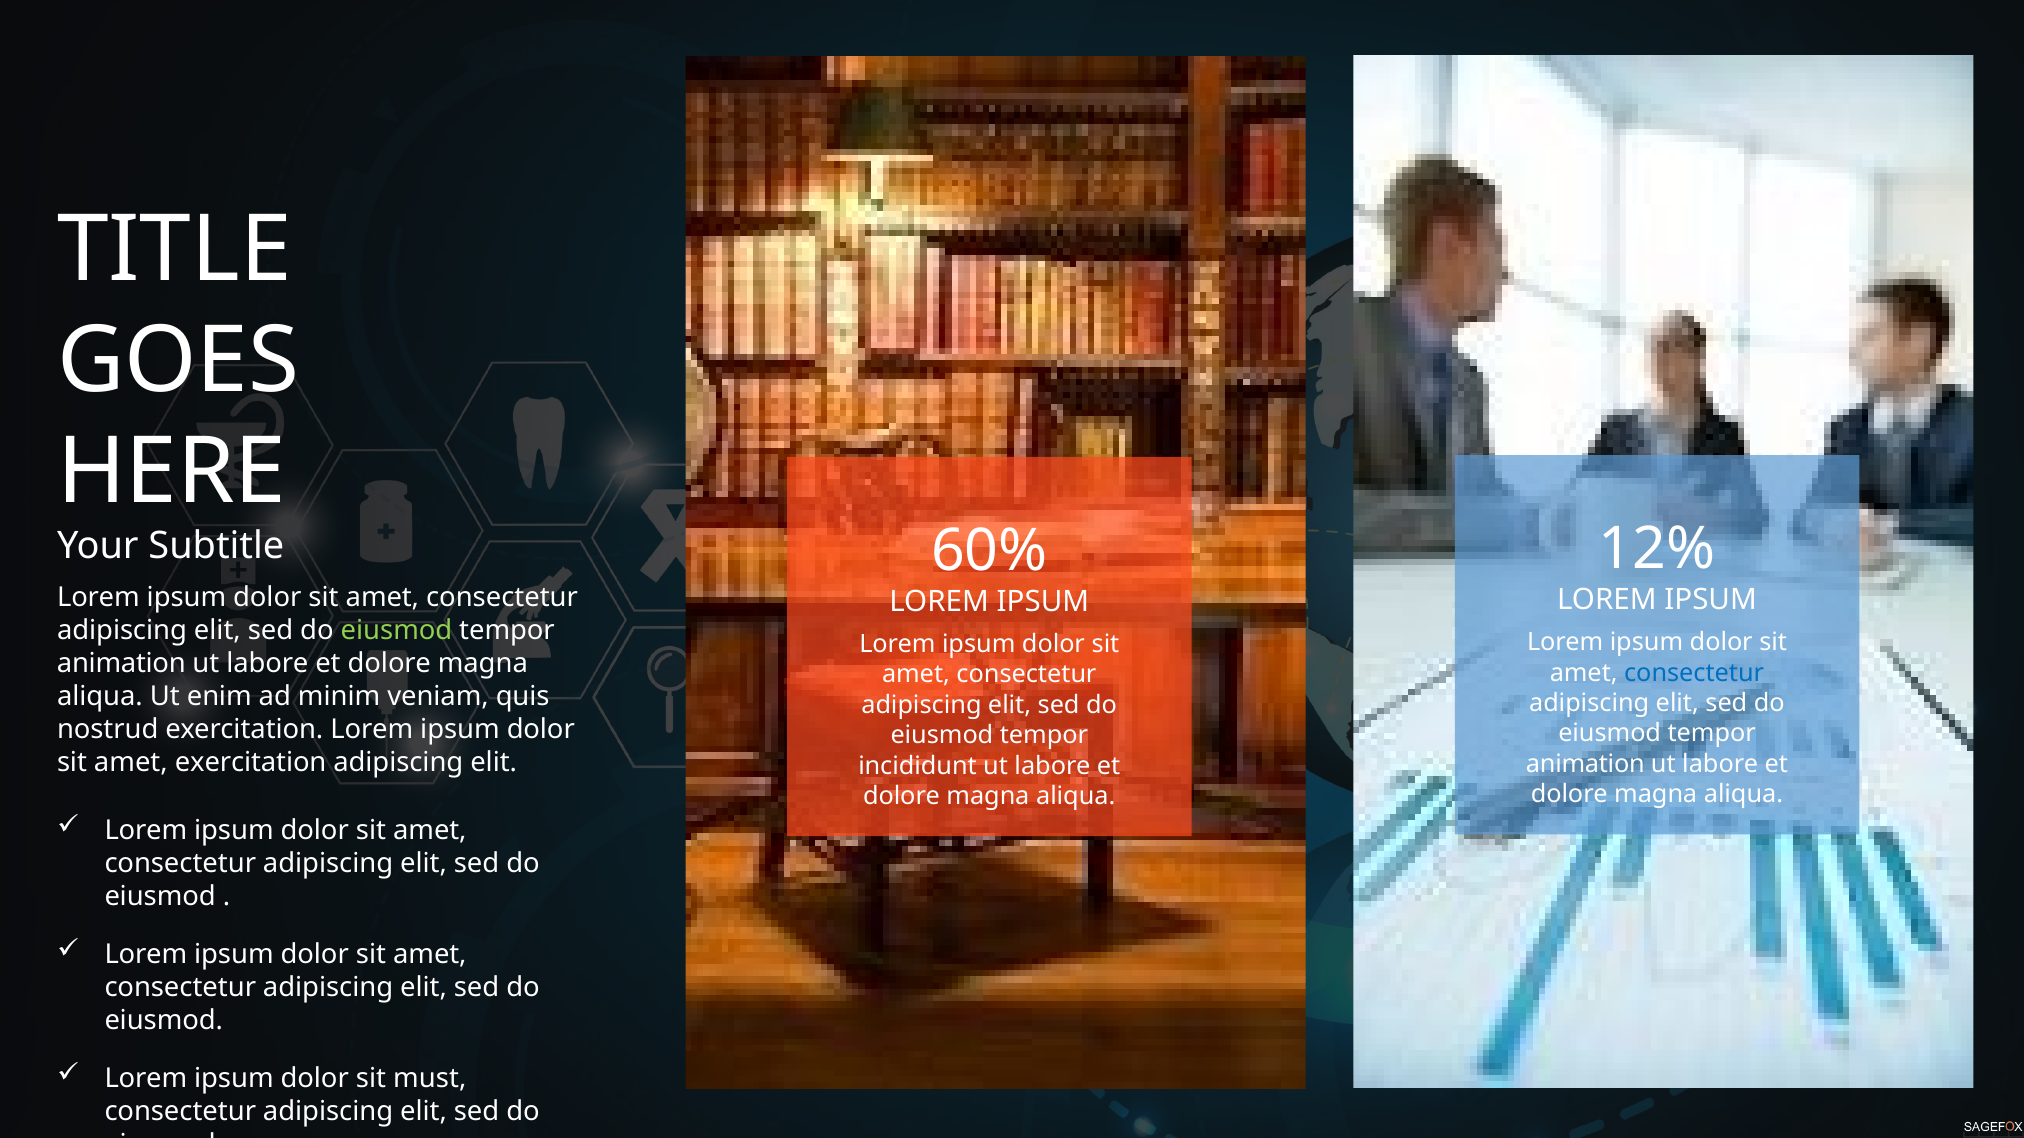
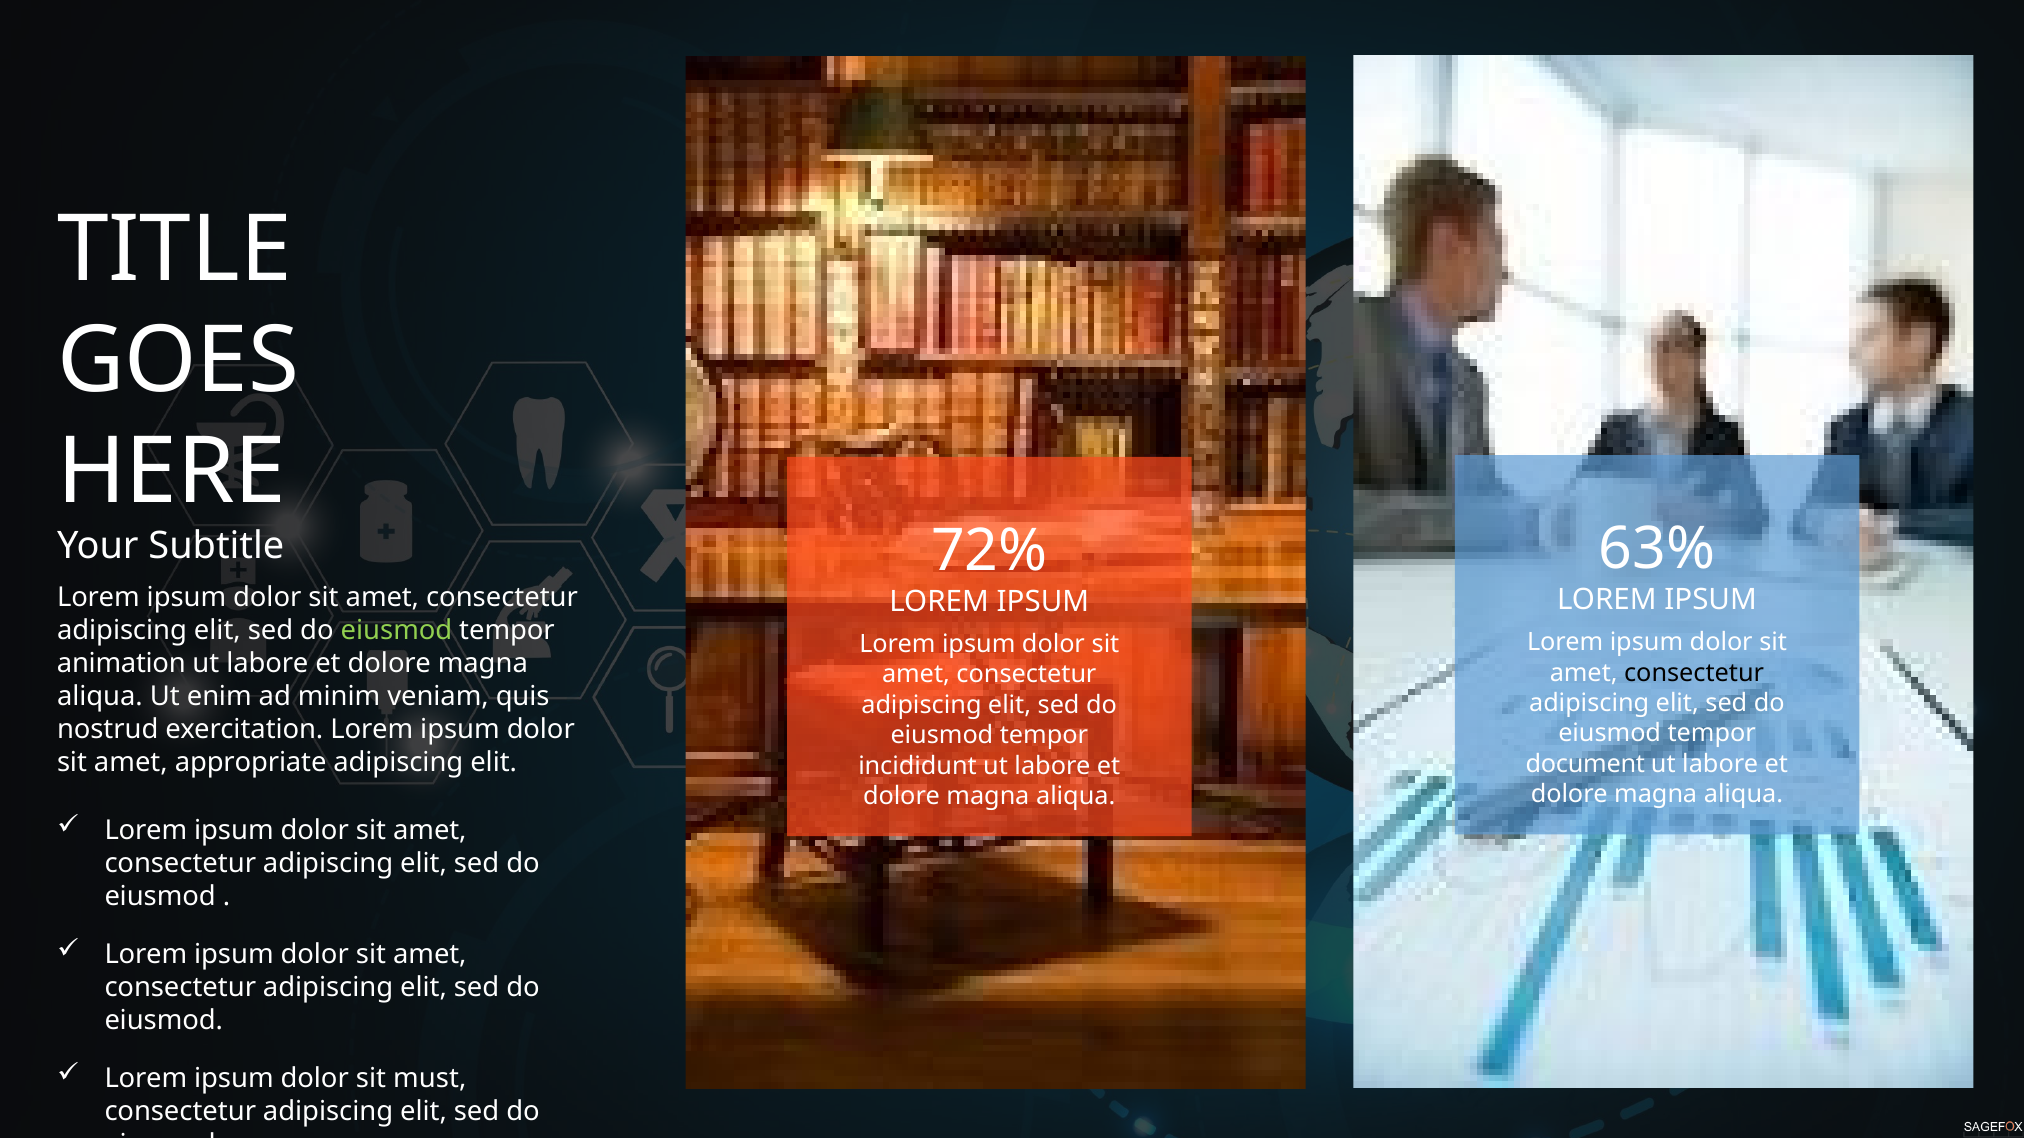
12%: 12% -> 63%
60%: 60% -> 72%
consectetur at (1694, 673) colour: blue -> black
amet exercitation: exercitation -> appropriate
animation at (1585, 764): animation -> document
